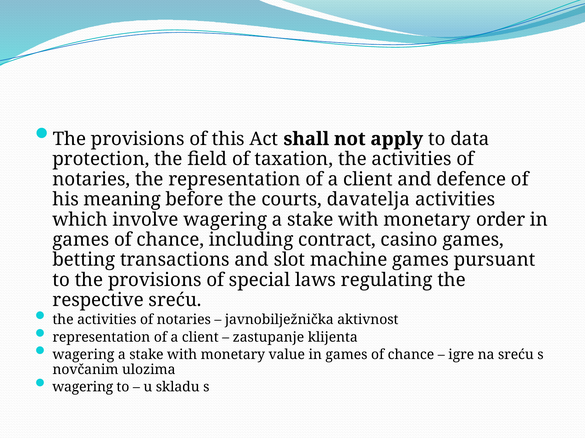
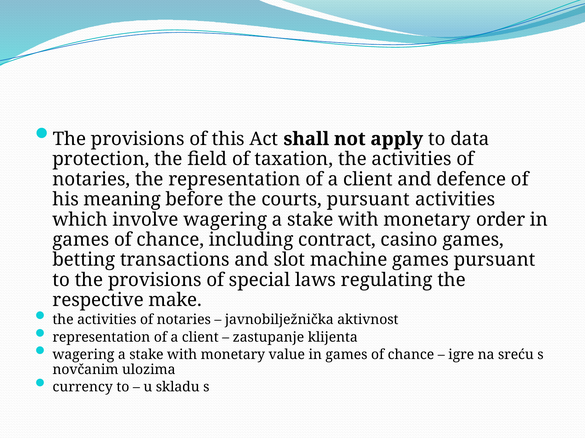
courts davatelja: davatelja -> pursuant
respective sreću: sreću -> make
wagering at (83, 388): wagering -> currency
